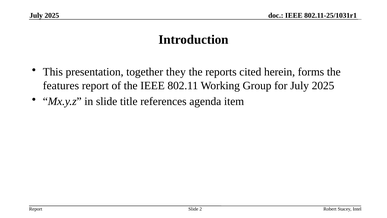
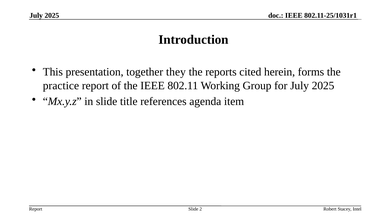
features: features -> practice
